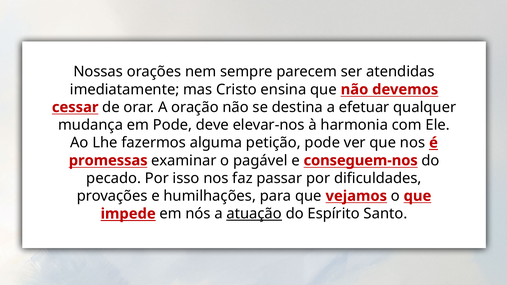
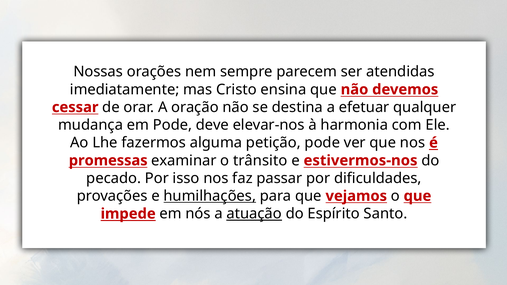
pagável: pagável -> trânsito
conseguem-nos: conseguem-nos -> estivermos-nos
humilhações underline: none -> present
